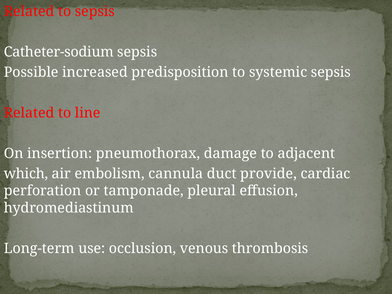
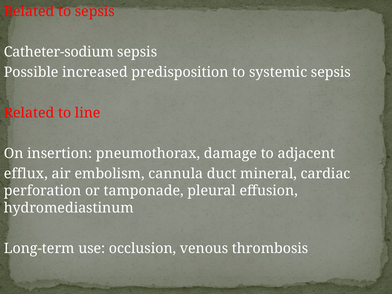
which: which -> efflux
provide: provide -> mineral
